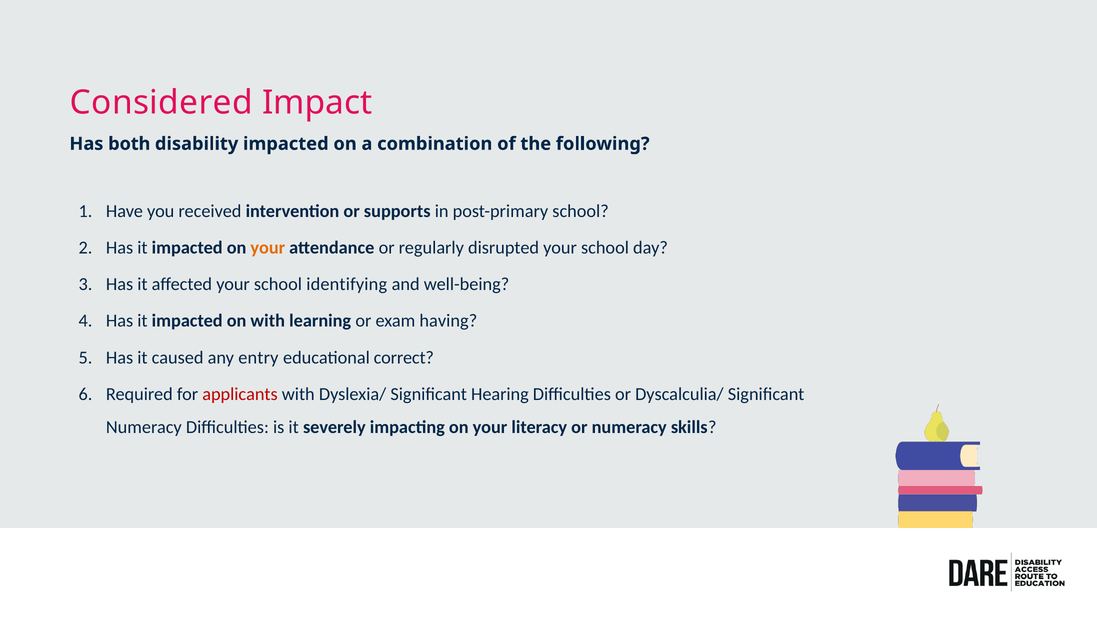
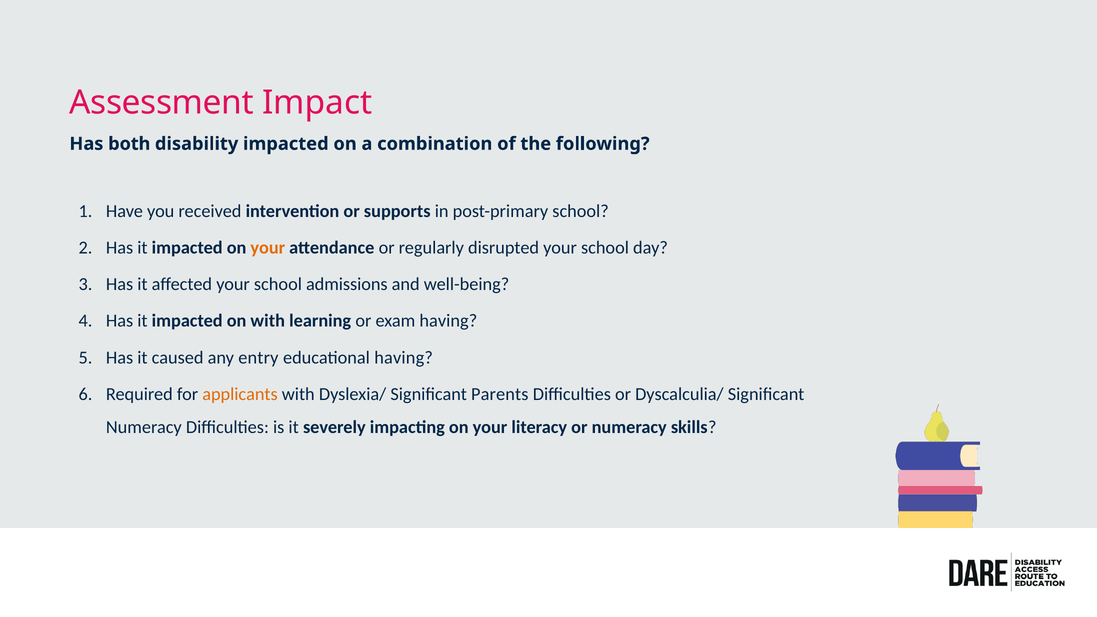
Considered: Considered -> Assessment
identifying: identifying -> admissions
educational correct: correct -> having
applicants colour: red -> orange
Hearing: Hearing -> Parents
